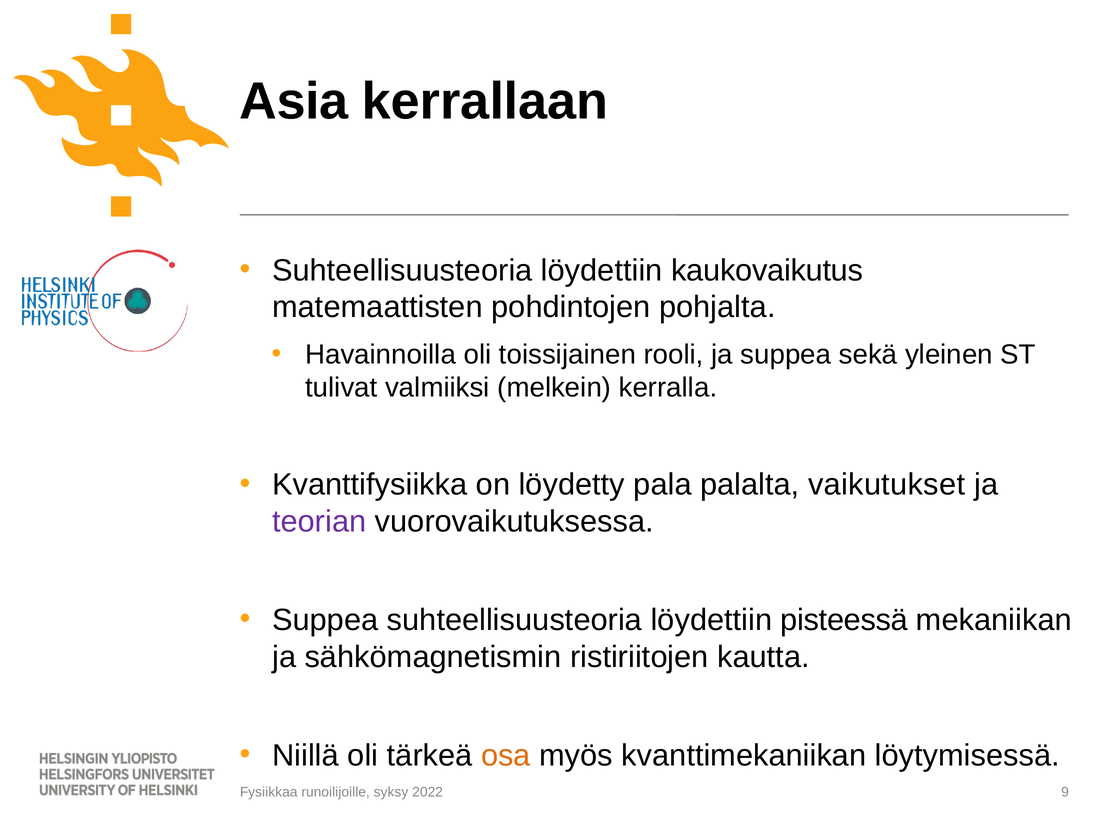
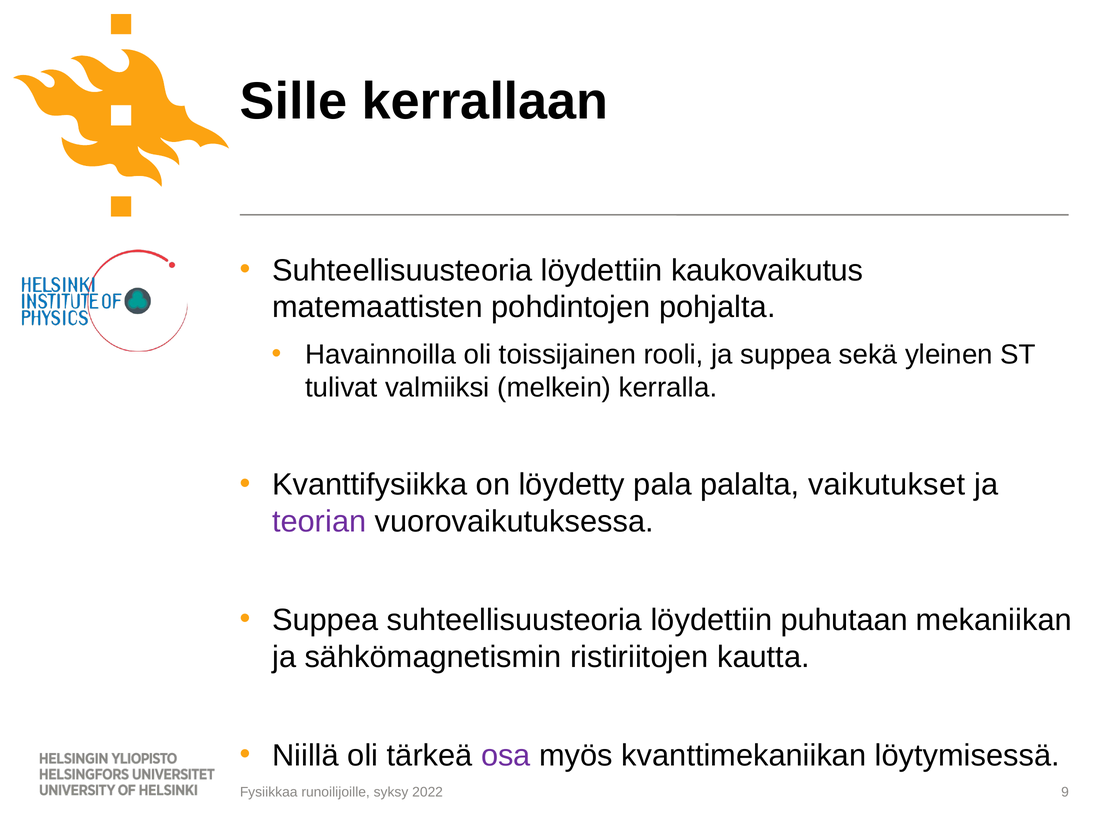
Asia: Asia -> Sille
pisteessä: pisteessä -> puhutaan
osa colour: orange -> purple
